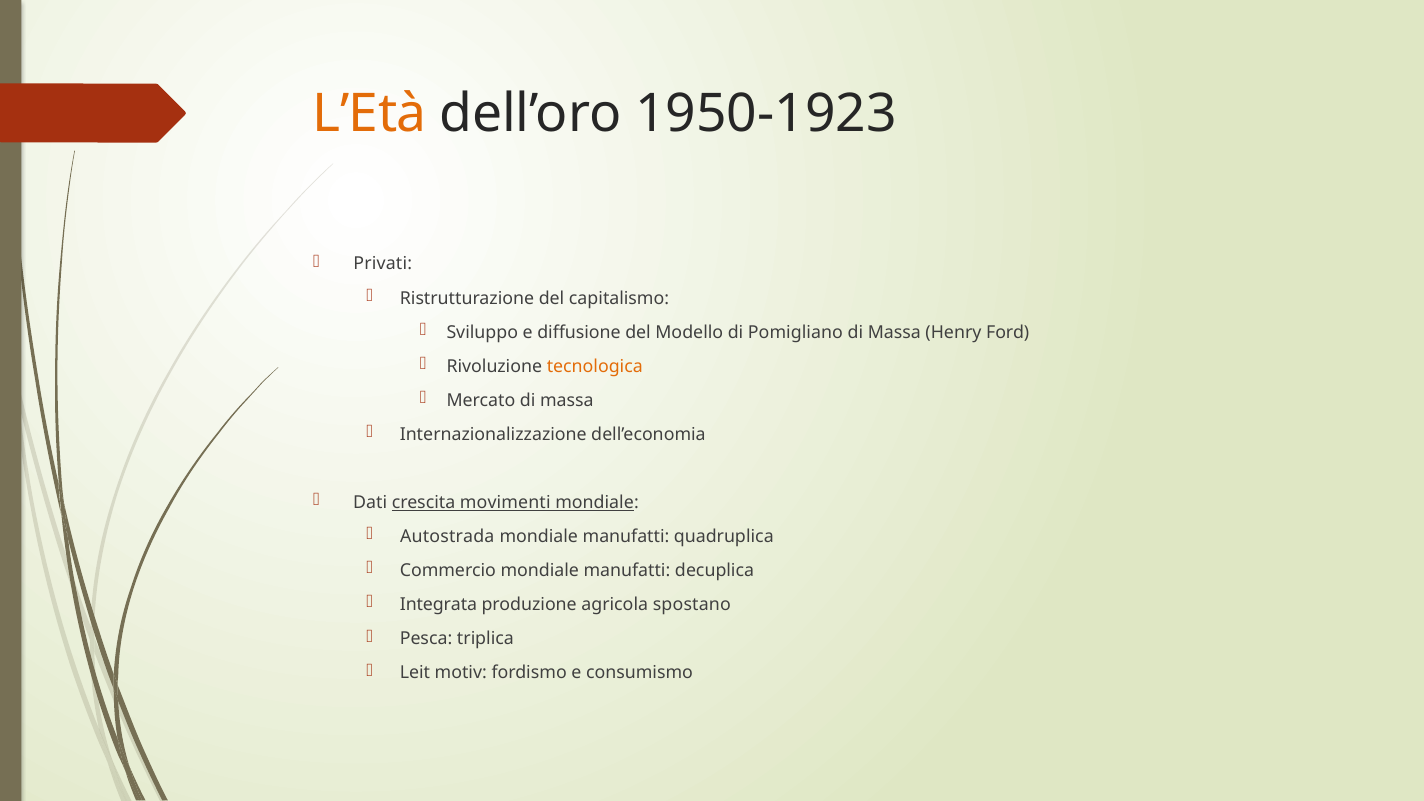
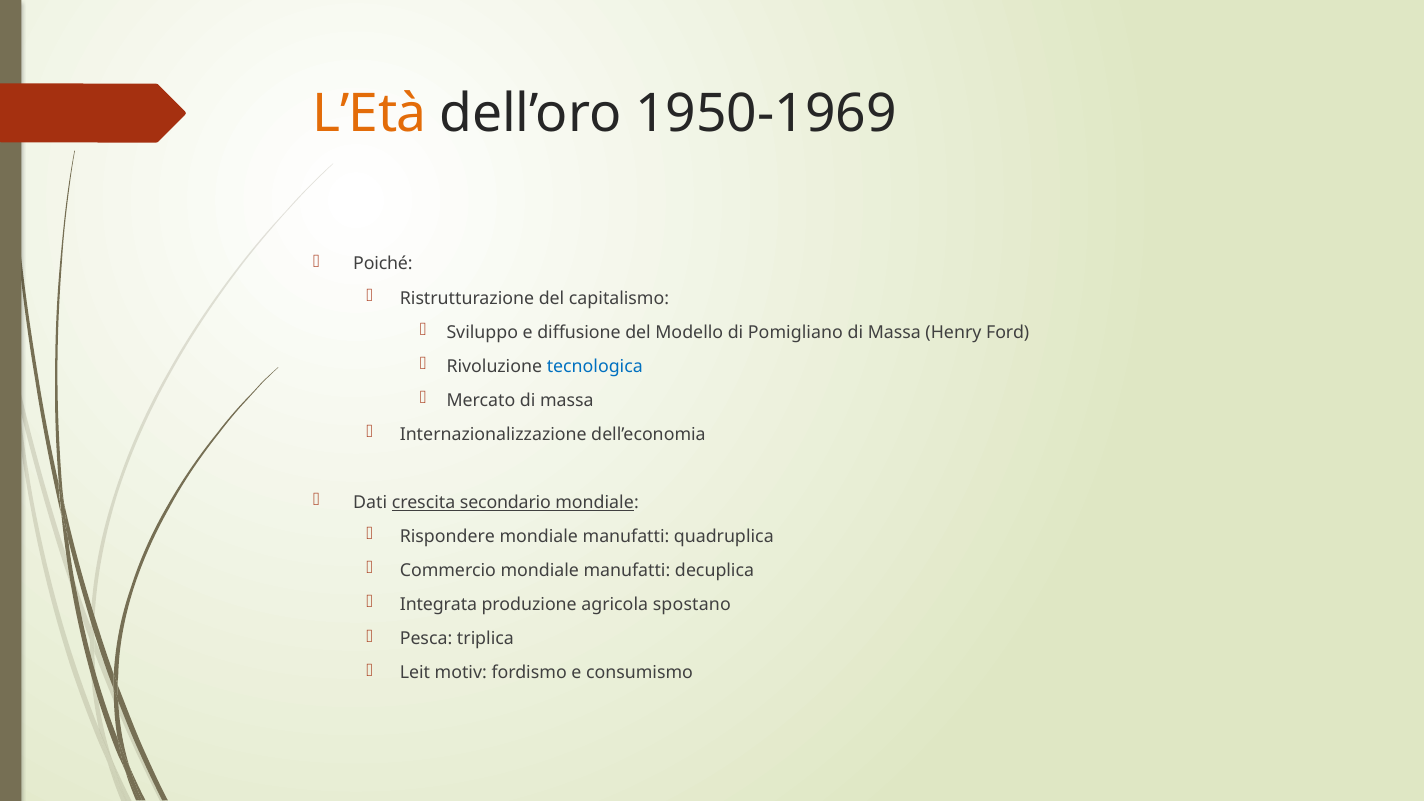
1950-1923: 1950-1923 -> 1950-1969
Privati: Privati -> Poiché
tecnologica colour: orange -> blue
movimenti: movimenti -> secondario
Autostrada: Autostrada -> Rispondere
